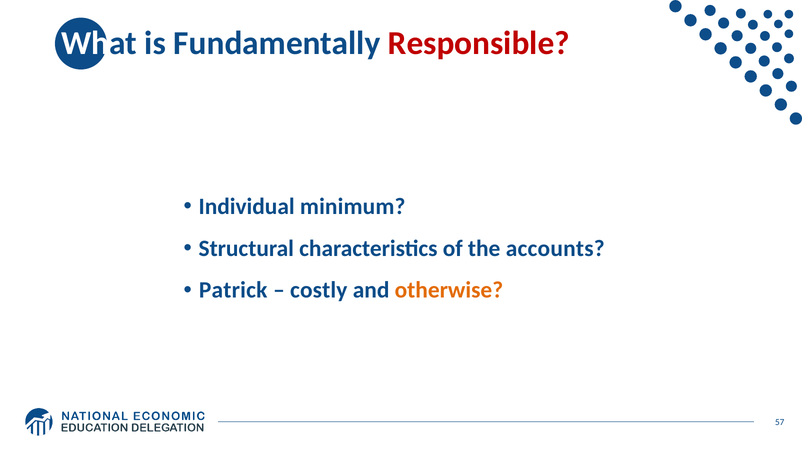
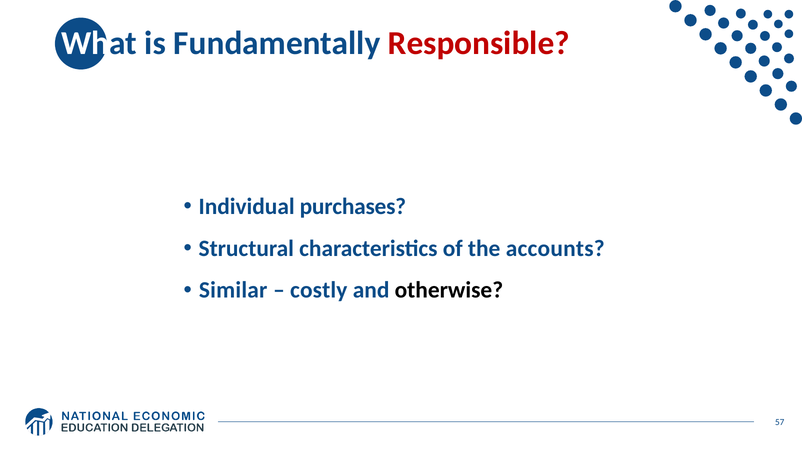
minimum: minimum -> purchases
Patrick: Patrick -> Similar
otherwise colour: orange -> black
